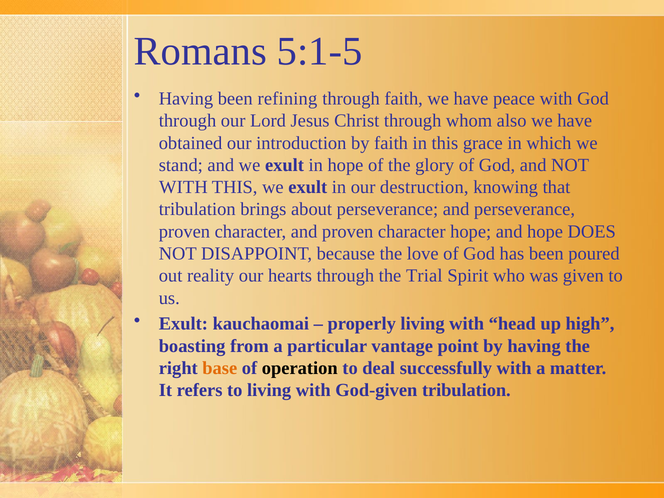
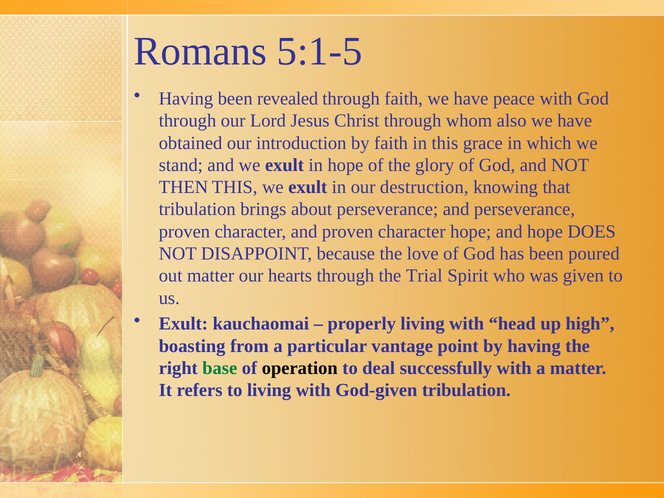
refining: refining -> revealed
WITH at (183, 187): WITH -> THEN
out reality: reality -> matter
base colour: orange -> green
